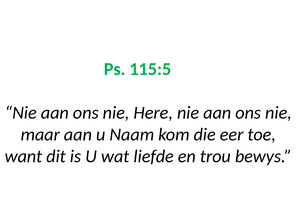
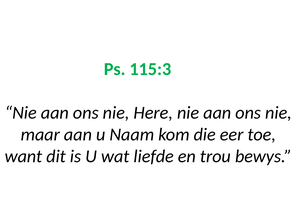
115:5: 115:5 -> 115:3
